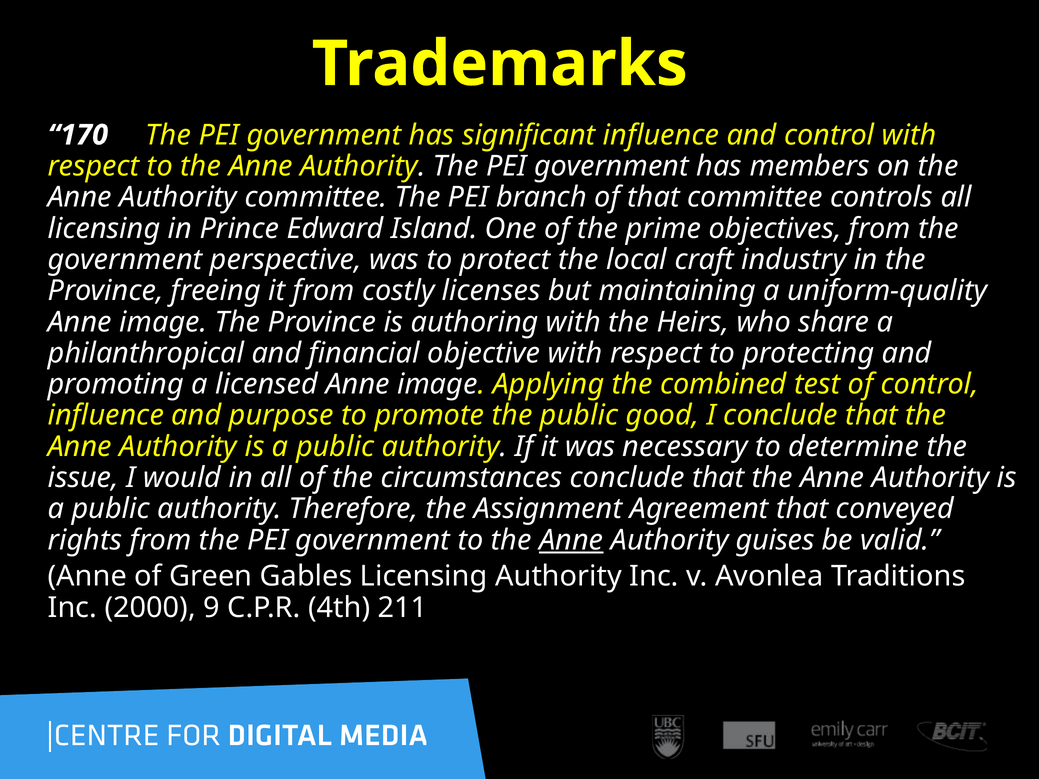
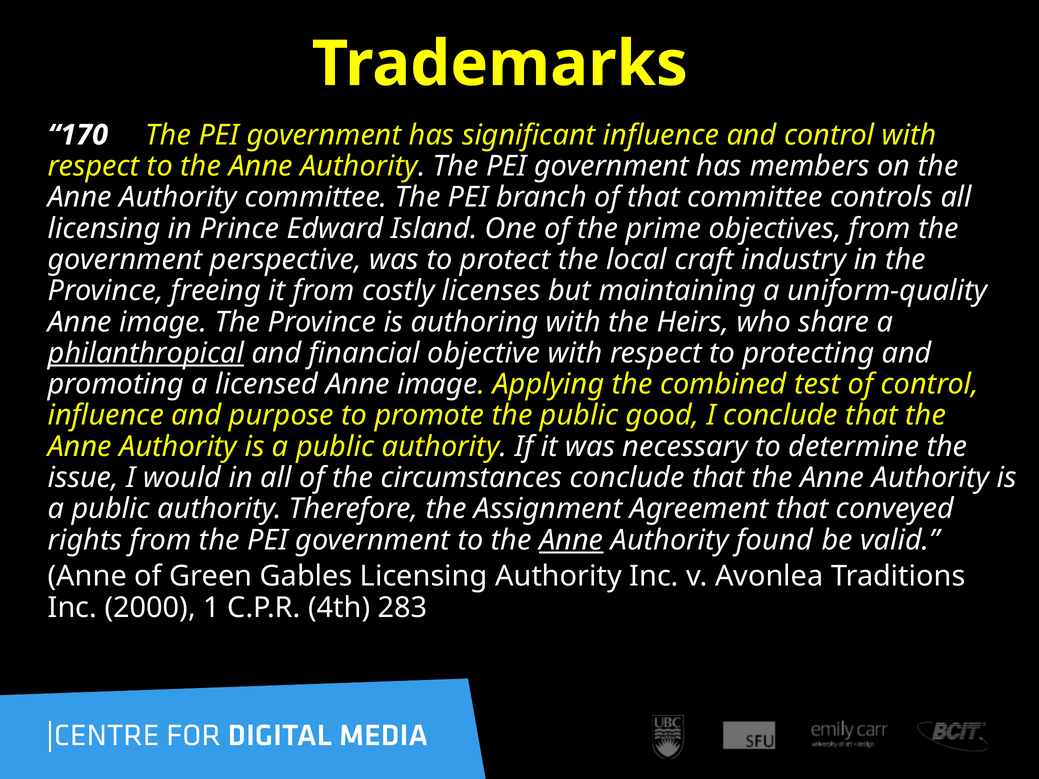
philanthropical underline: none -> present
guises: guises -> found
9: 9 -> 1
211: 211 -> 283
